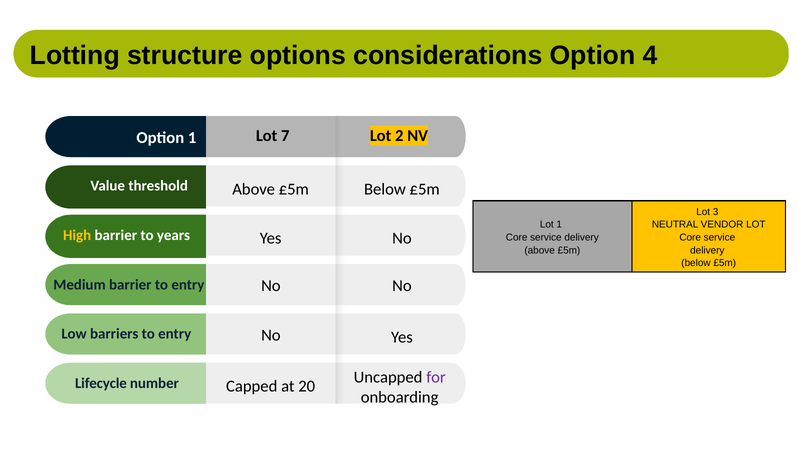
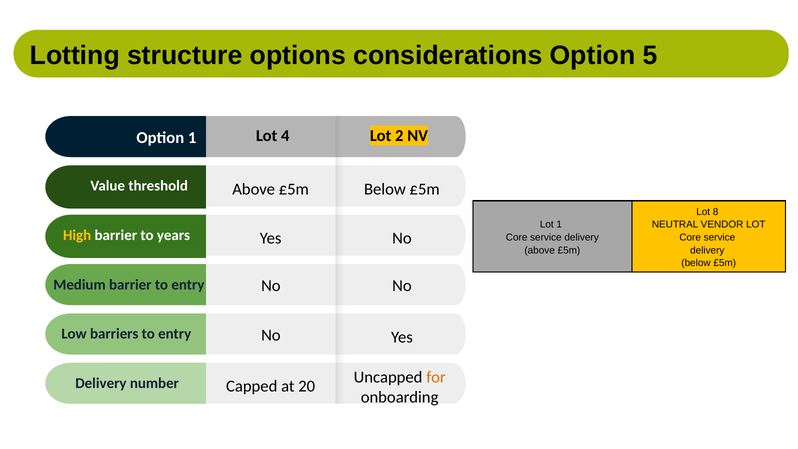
4: 4 -> 5
7: 7 -> 4
3: 3 -> 8
for colour: purple -> orange
Lifecycle at (101, 383): Lifecycle -> Delivery
